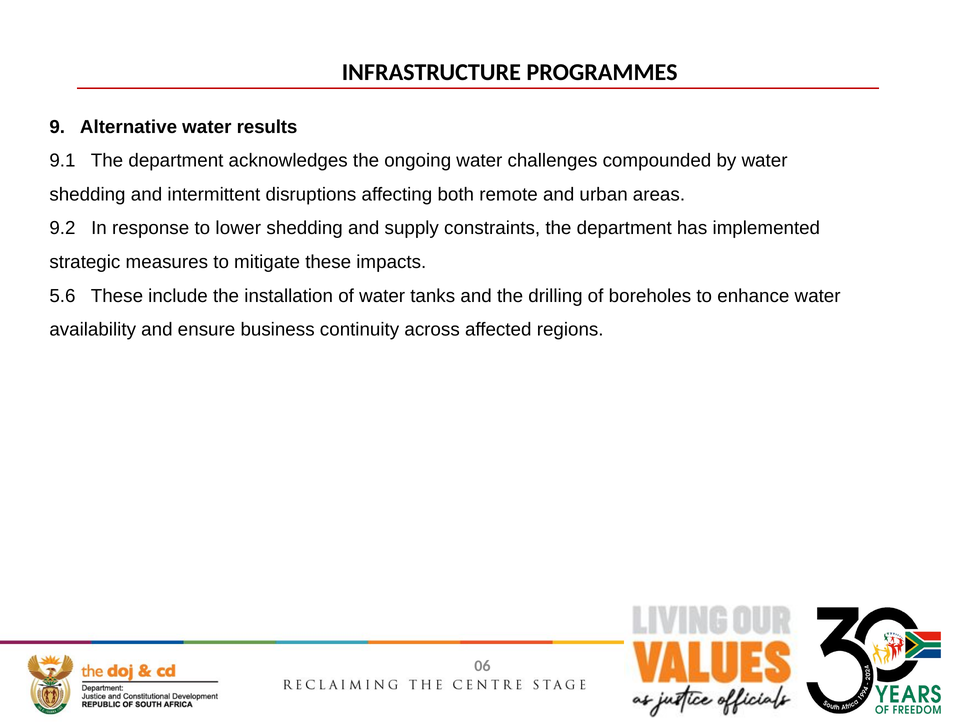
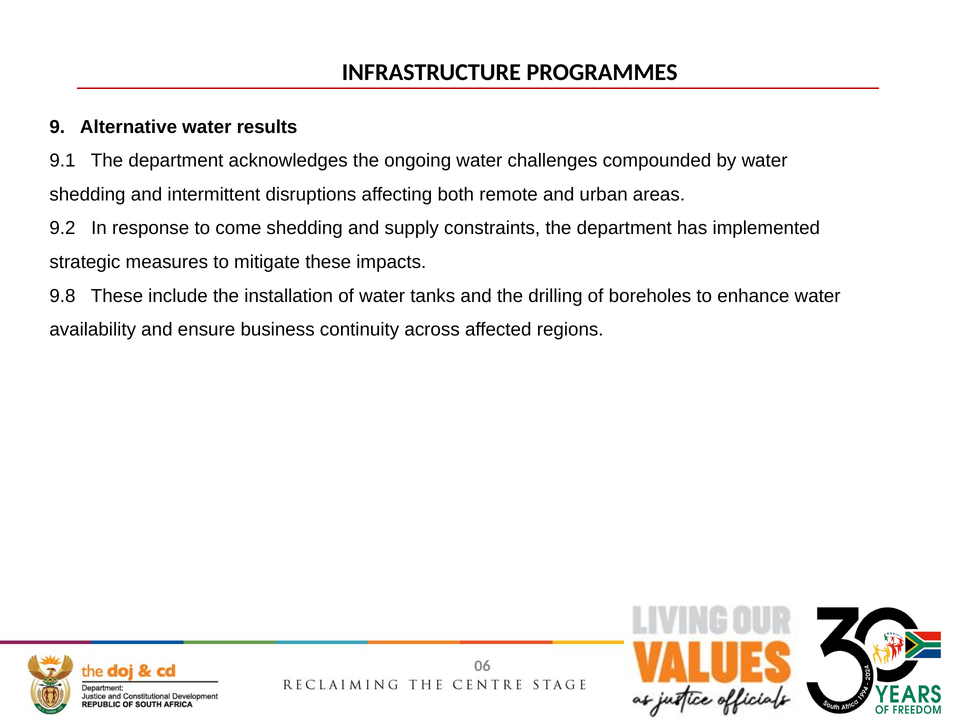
lower: lower -> come
5.6: 5.6 -> 9.8
